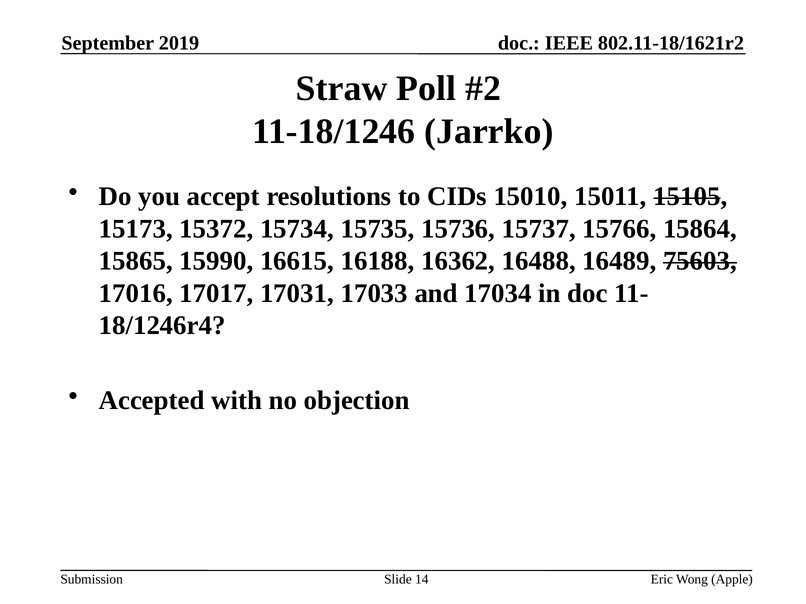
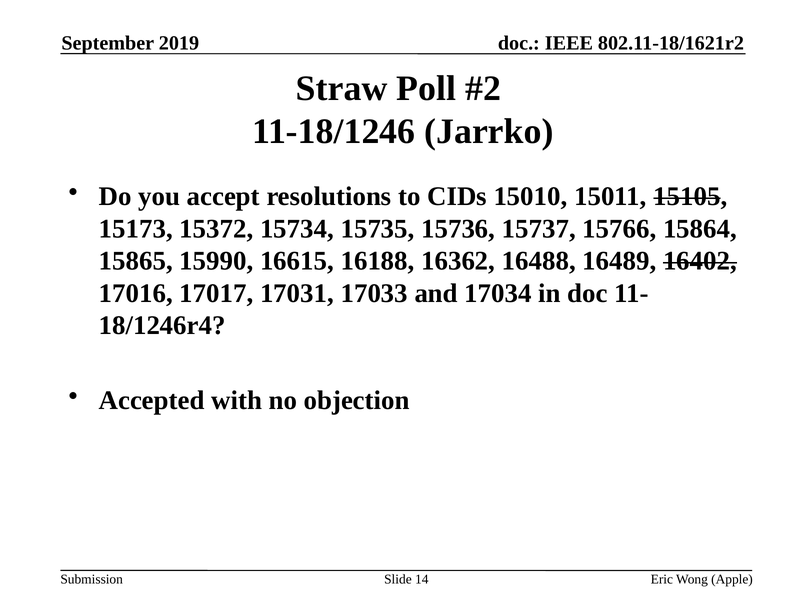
75603: 75603 -> 16402
